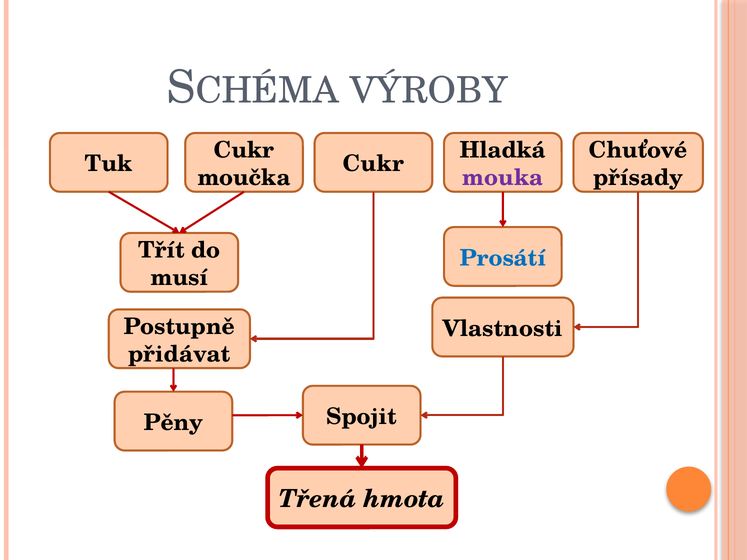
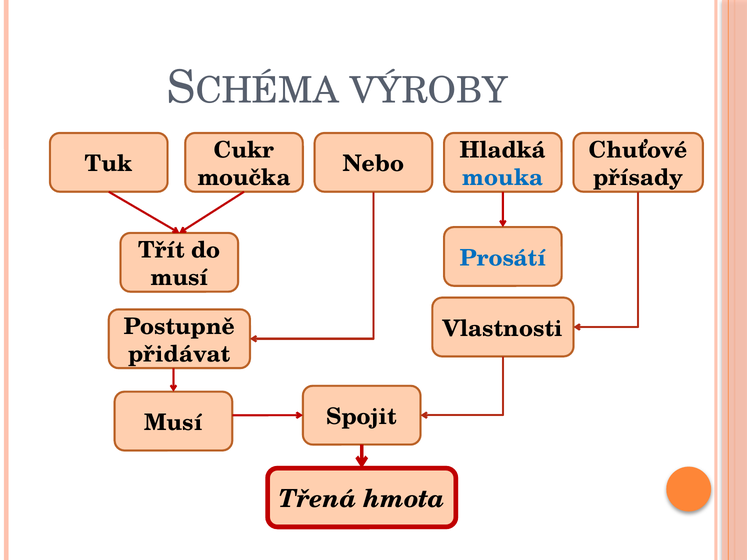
Cukr at (373, 164): Cukr -> Nebo
mouka colour: purple -> blue
Pěny at (174, 423): Pěny -> Musí
